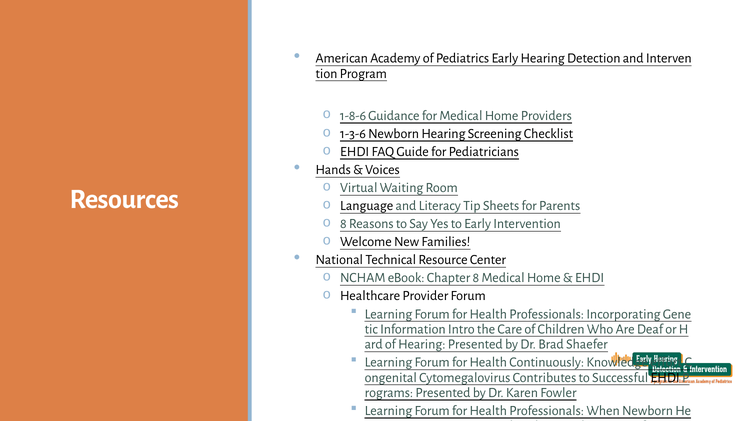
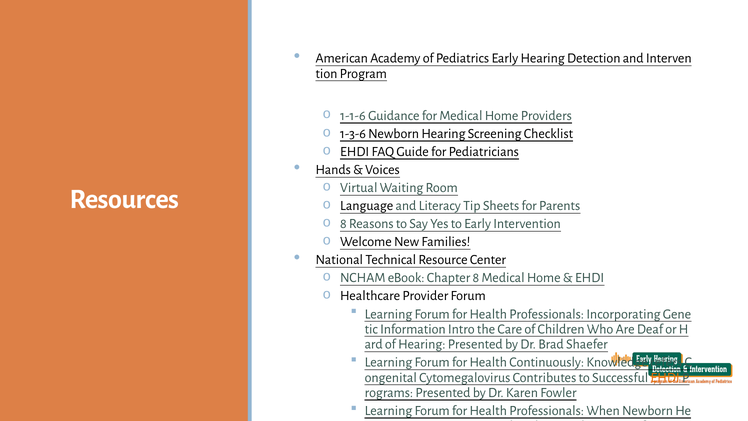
1-8-6: 1-8-6 -> 1-1-6
effort: effort -> refers
EHDI at (665, 377) colour: black -> orange
